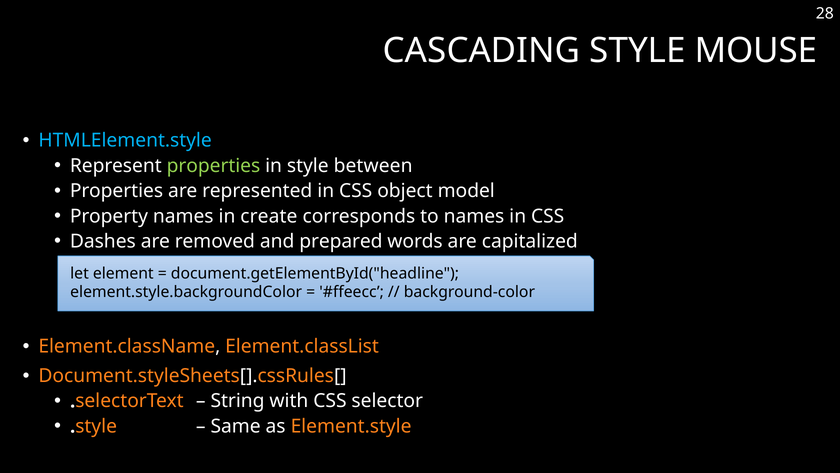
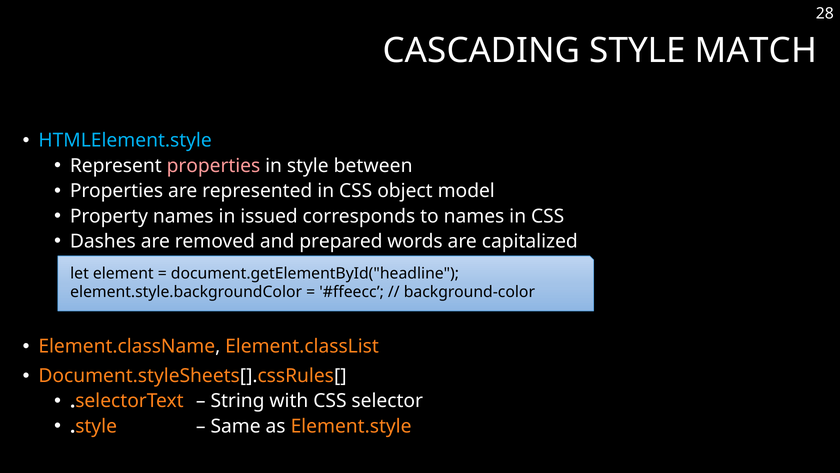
MOUSE: MOUSE -> MATCH
properties at (213, 166) colour: light green -> pink
create: create -> issued
